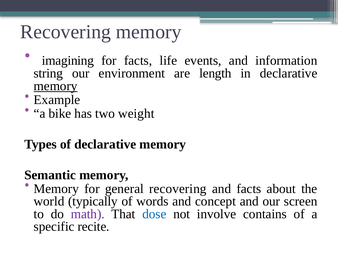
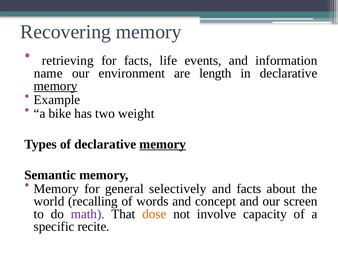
imagining: imagining -> retrieving
string: string -> name
memory at (163, 144) underline: none -> present
general recovering: recovering -> selectively
typically: typically -> recalling
dose colour: blue -> orange
contains: contains -> capacity
